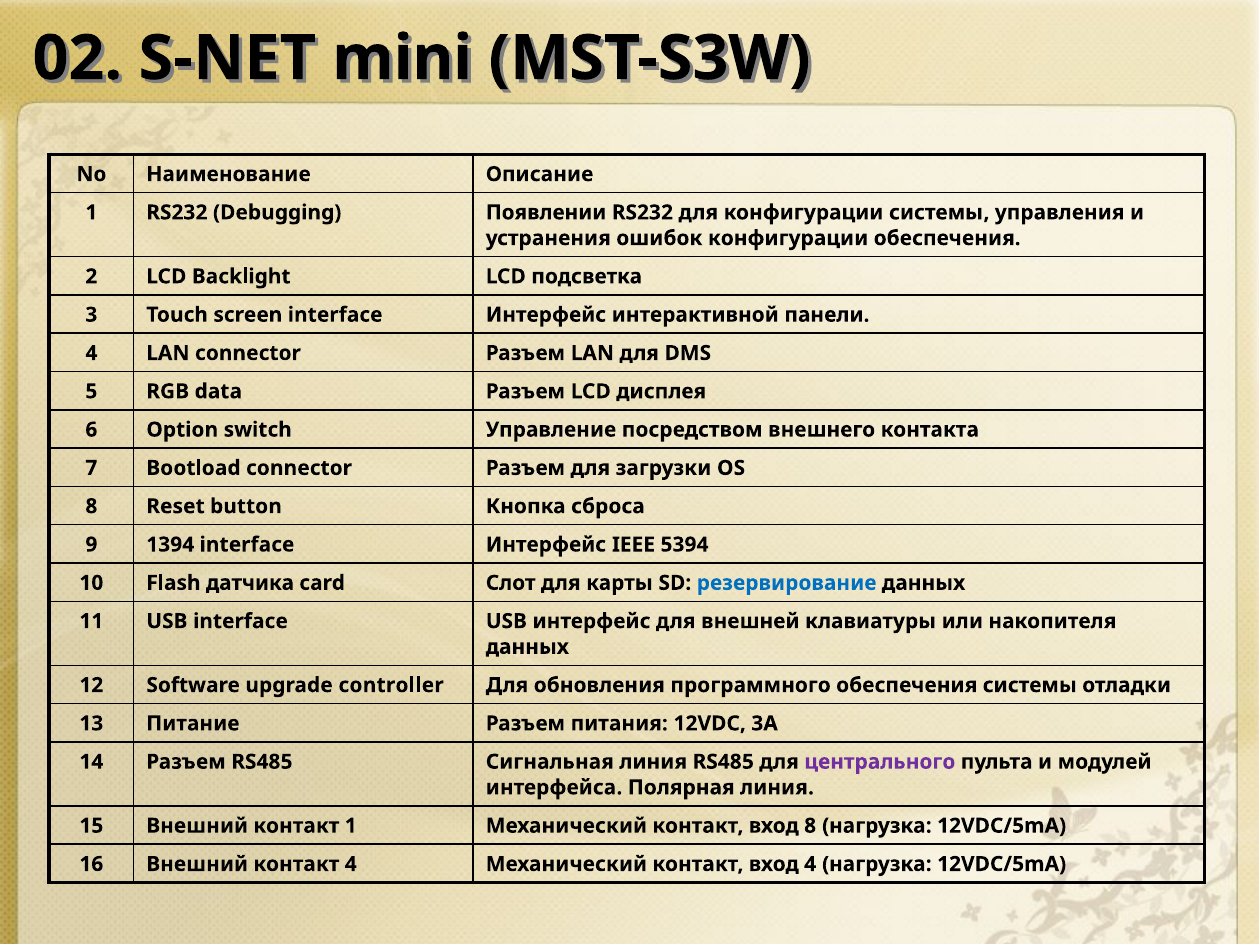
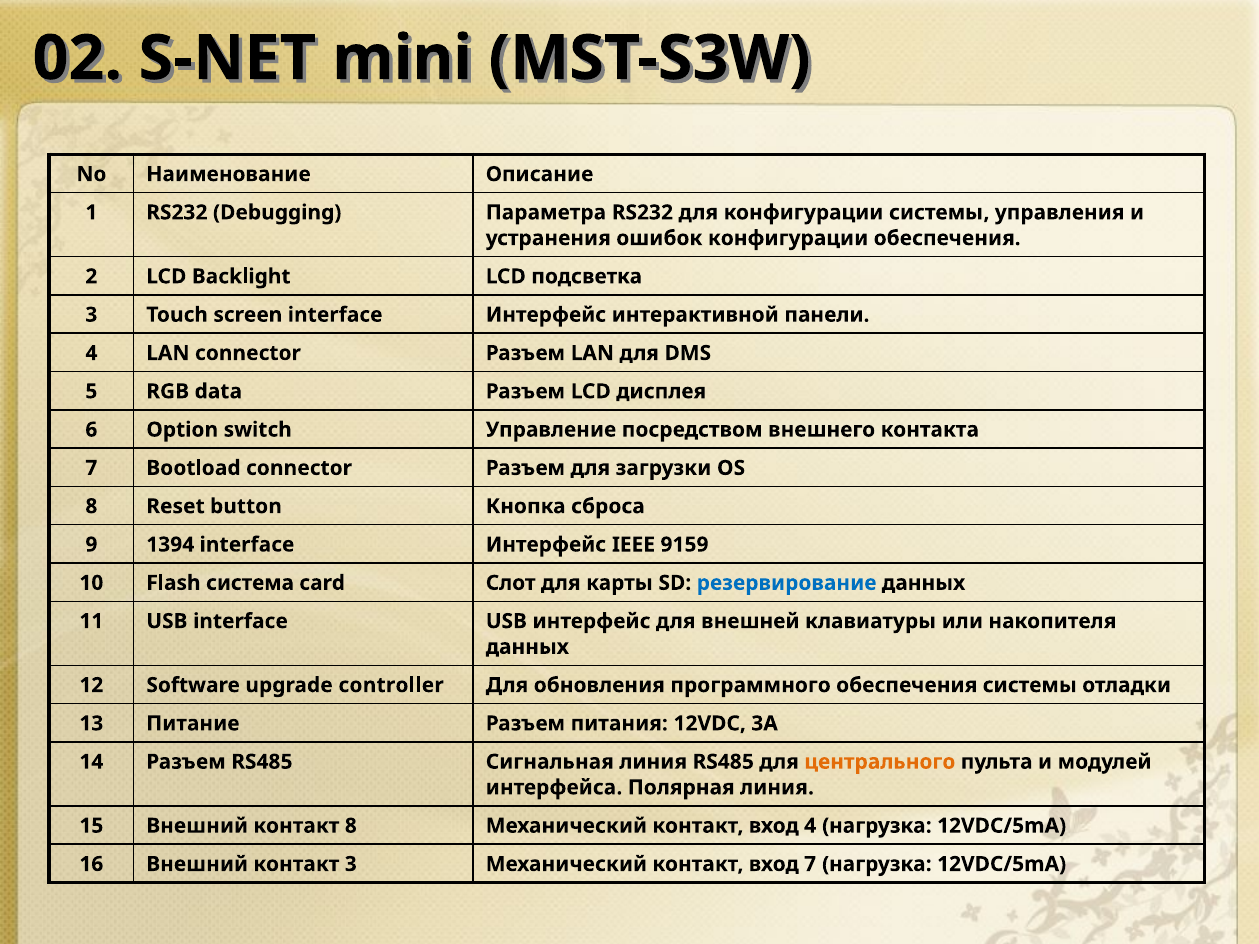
Появлении: Появлении -> Параметра
5394: 5394 -> 9159
датчика: датчика -> система
центрального colour: purple -> orange
контакт 1: 1 -> 8
вход 8: 8 -> 4
контакт 4: 4 -> 3
вход 4: 4 -> 7
